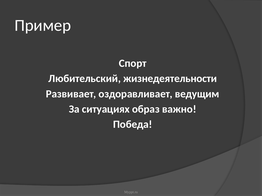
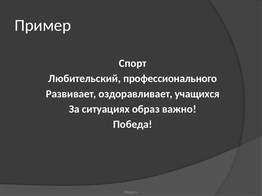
жизнедеятельности: жизнедеятельности -> профессионального
ведущим: ведущим -> учащихся
